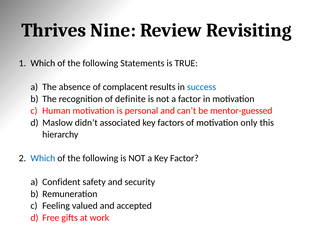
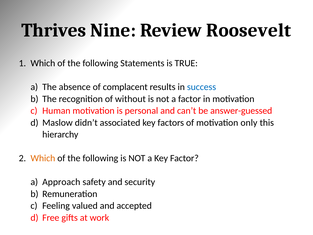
Revisiting: Revisiting -> Roosevelt
definite: definite -> without
mentor-guessed: mentor-guessed -> answer-guessed
Which at (43, 158) colour: blue -> orange
Confident: Confident -> Approach
